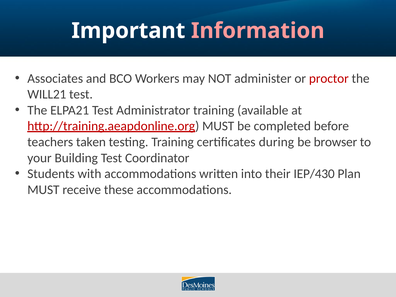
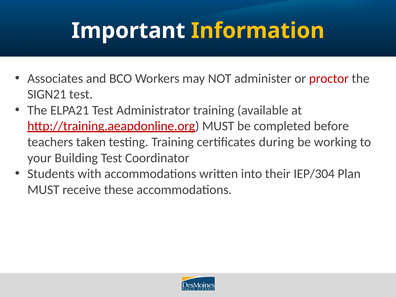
Information colour: pink -> yellow
WILL21: WILL21 -> SIGN21
browser: browser -> working
IEP/430: IEP/430 -> IEP/304
